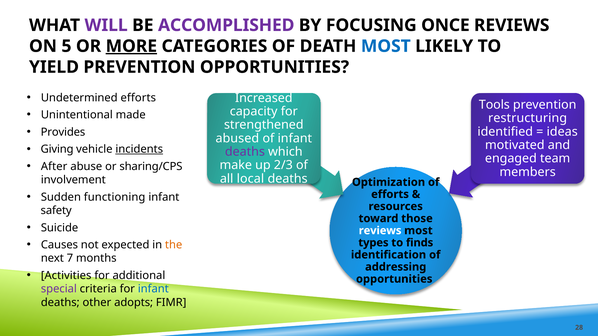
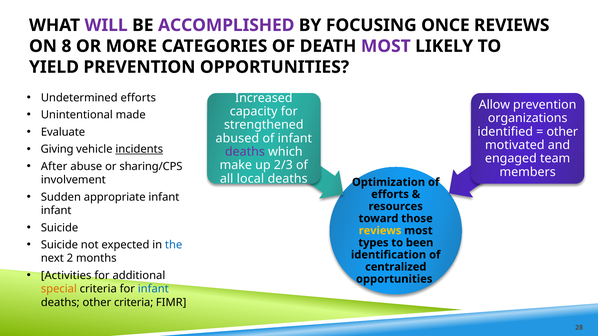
5: 5 -> 8
MORE underline: present -> none
MOST at (386, 46) colour: blue -> purple
Tools: Tools -> Allow
restructuring: restructuring -> organizations
Provides: Provides -> Evaluate
ideas at (562, 132): ideas -> other
functioning: functioning -> appropriate
safety at (56, 211): safety -> infant
reviews at (380, 231) colour: white -> yellow
Causes at (59, 245): Causes -> Suicide
the colour: orange -> blue
finds: finds -> been
7: 7 -> 2
addressing: addressing -> centralized
special colour: purple -> orange
other adopts: adopts -> criteria
